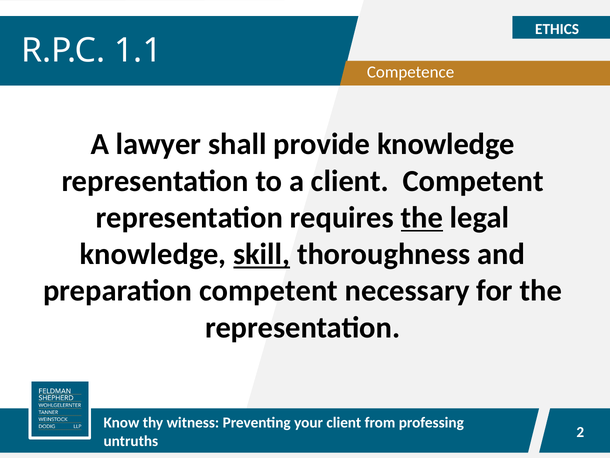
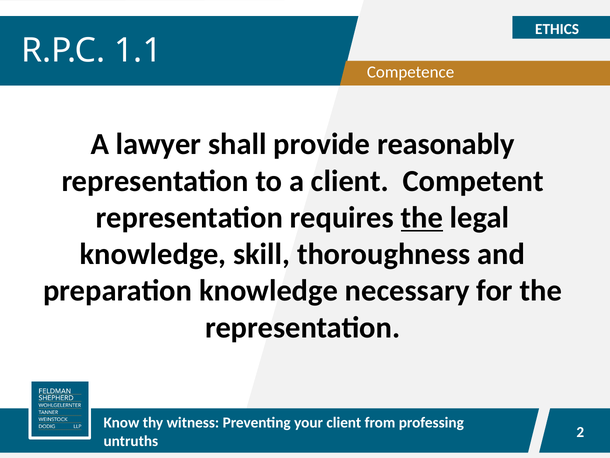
provide knowledge: knowledge -> reasonably
skill underline: present -> none
preparation competent: competent -> knowledge
